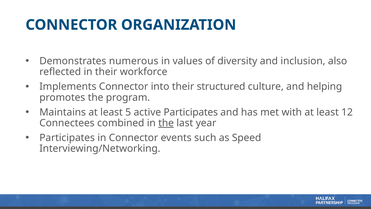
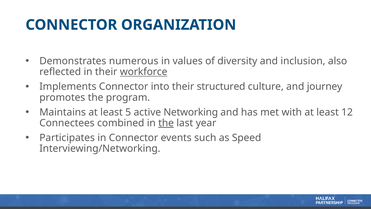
workforce underline: none -> present
helping: helping -> journey
active Participates: Participates -> Networking
